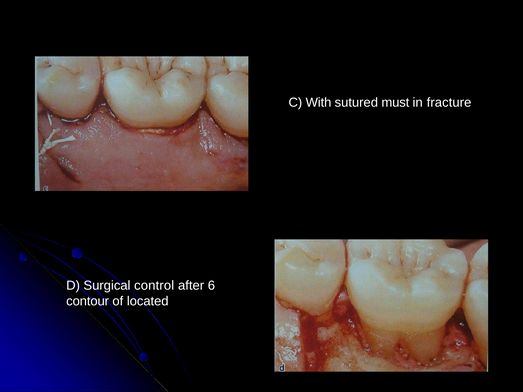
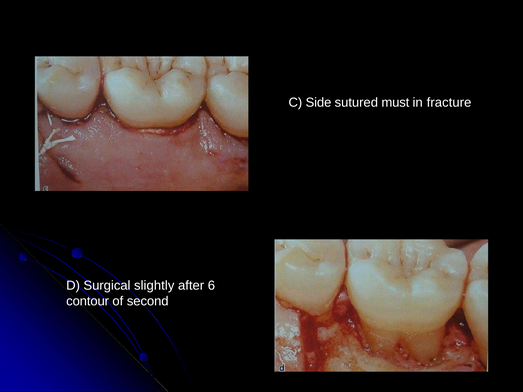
With: With -> Side
control: control -> slightly
located: located -> second
